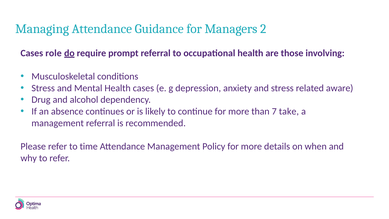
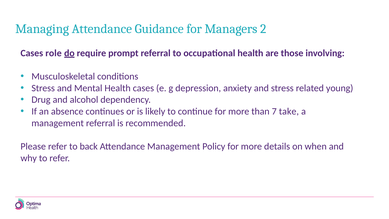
aware: aware -> young
time: time -> back
